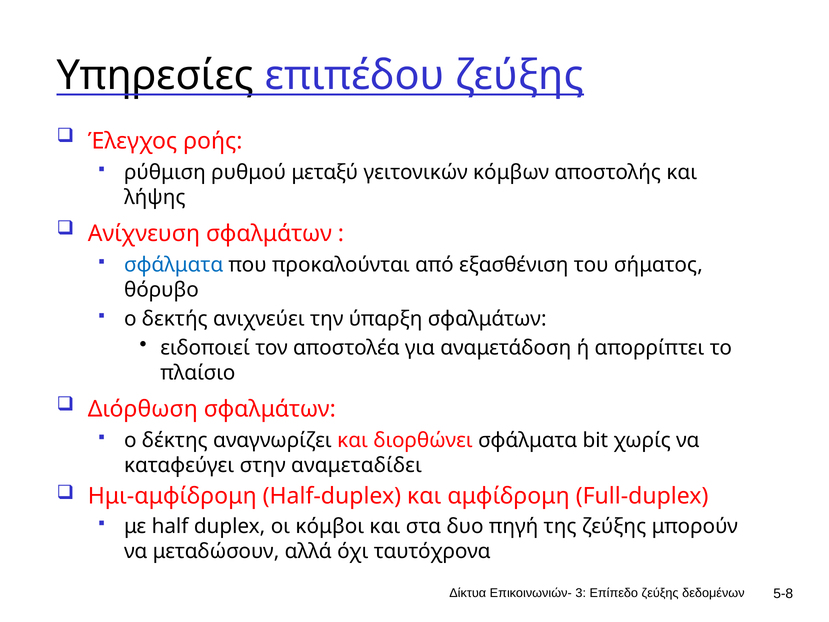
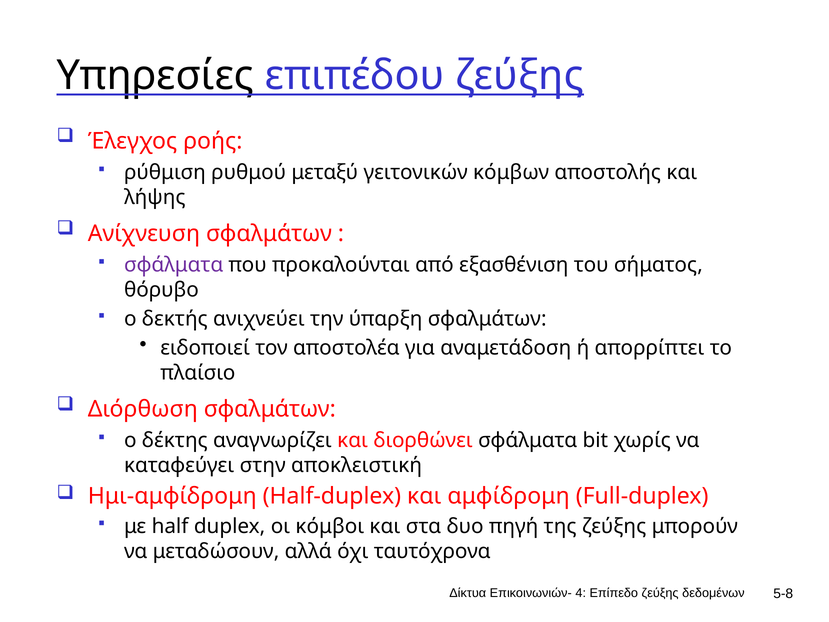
σφάλματα at (174, 265) colour: blue -> purple
αναμεταδίδει: αναμεταδίδει -> αποκλειστική
3: 3 -> 4
